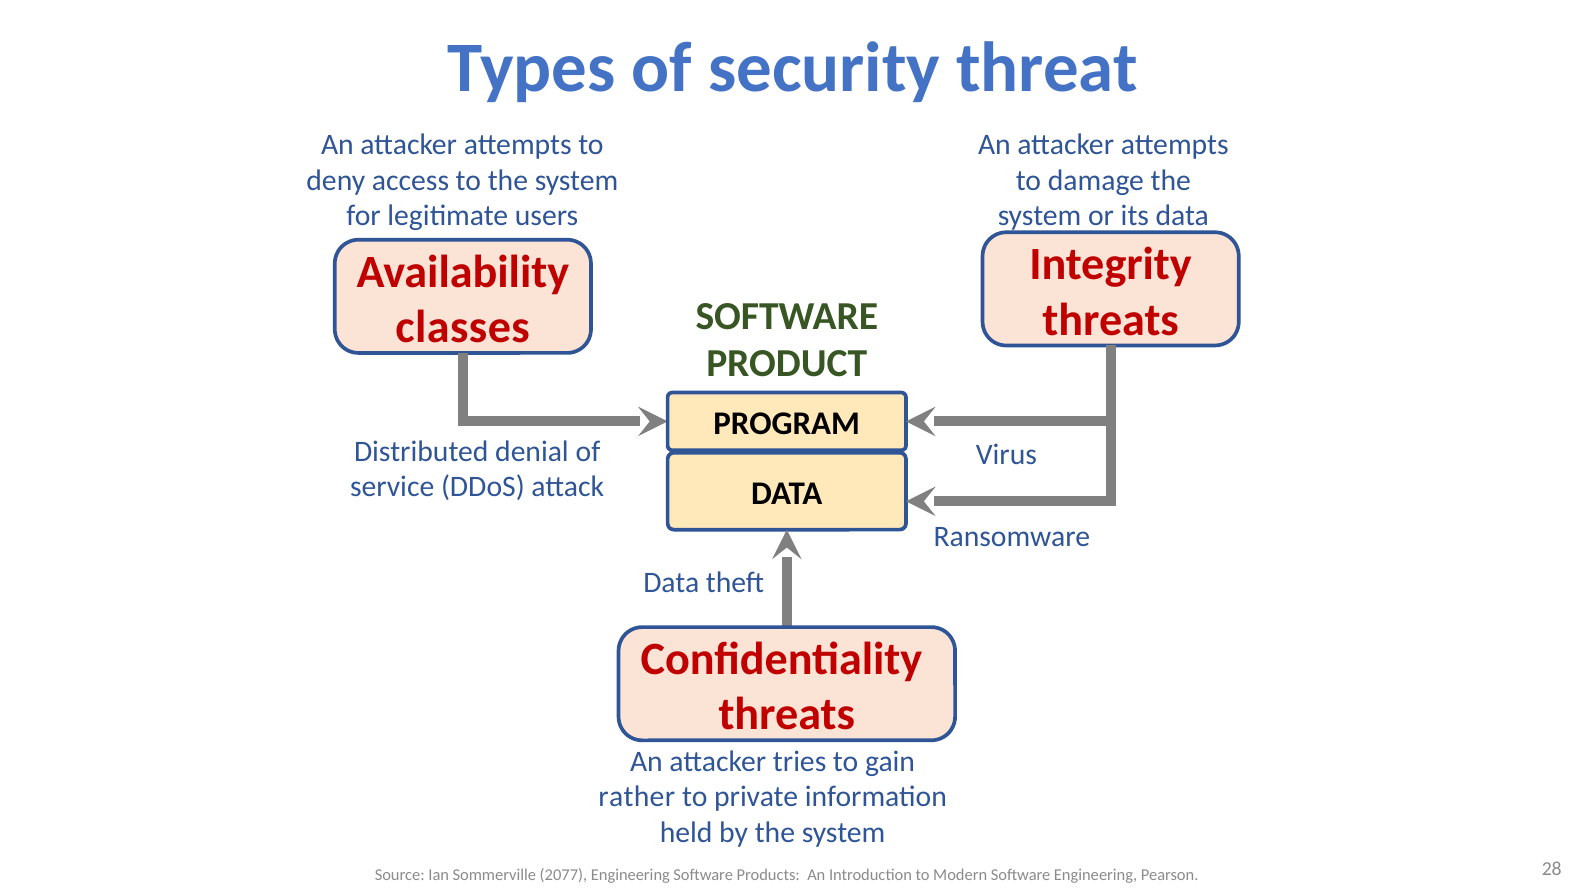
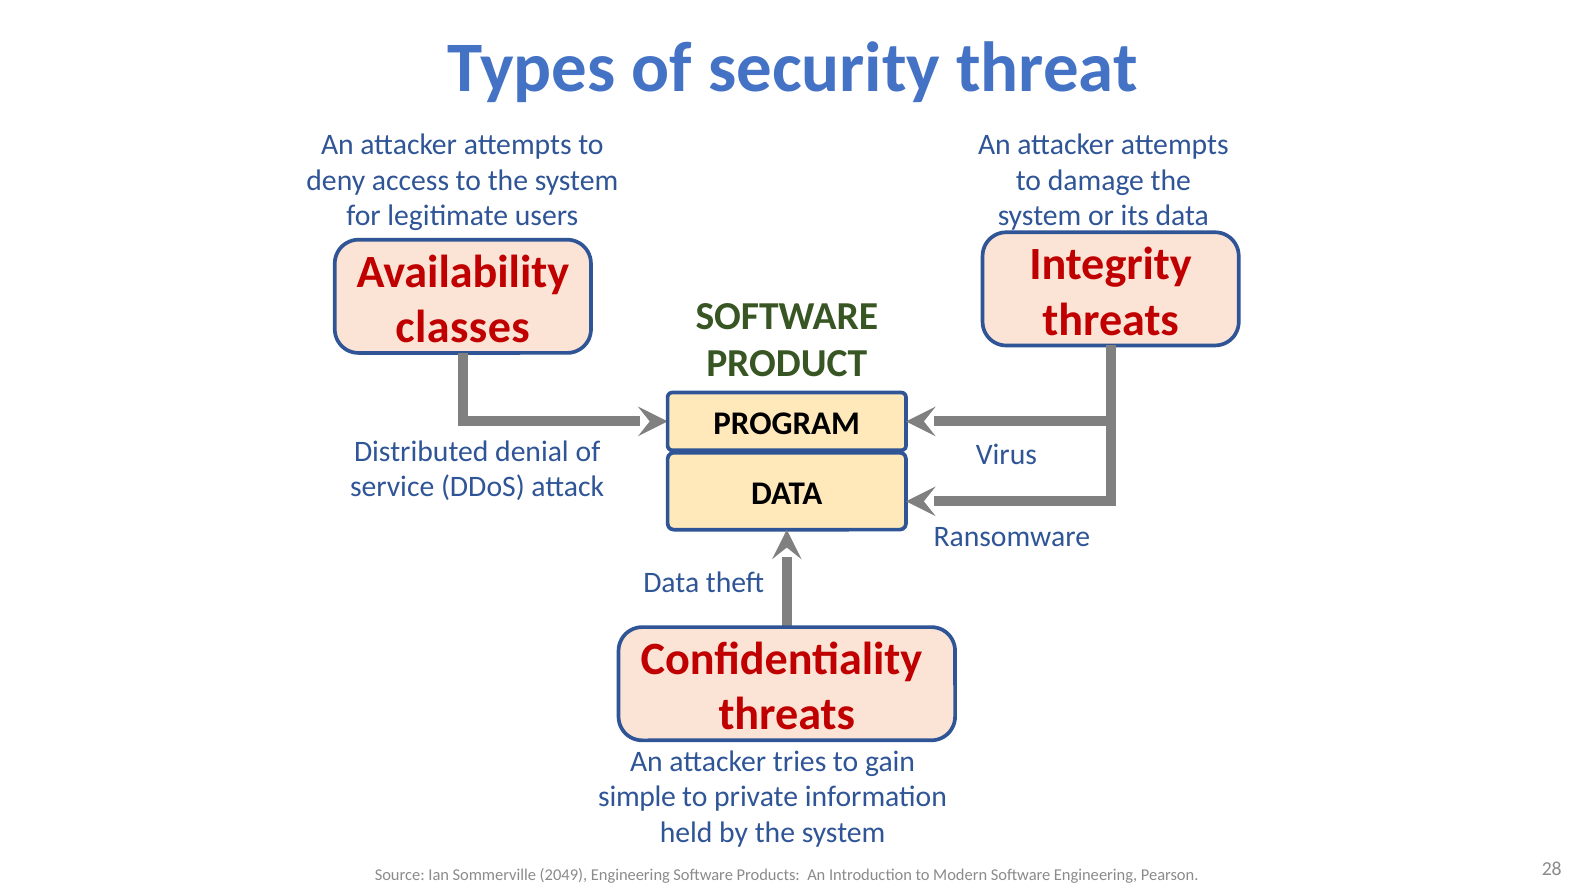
rather: rather -> simple
2077: 2077 -> 2049
